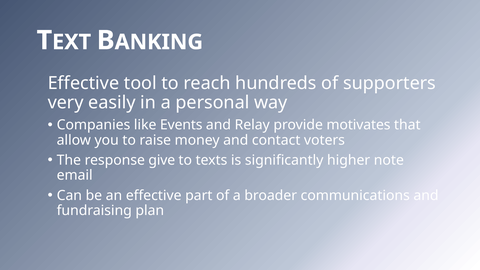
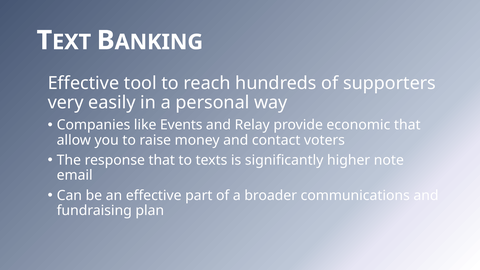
motivates: motivates -> economic
response give: give -> that
